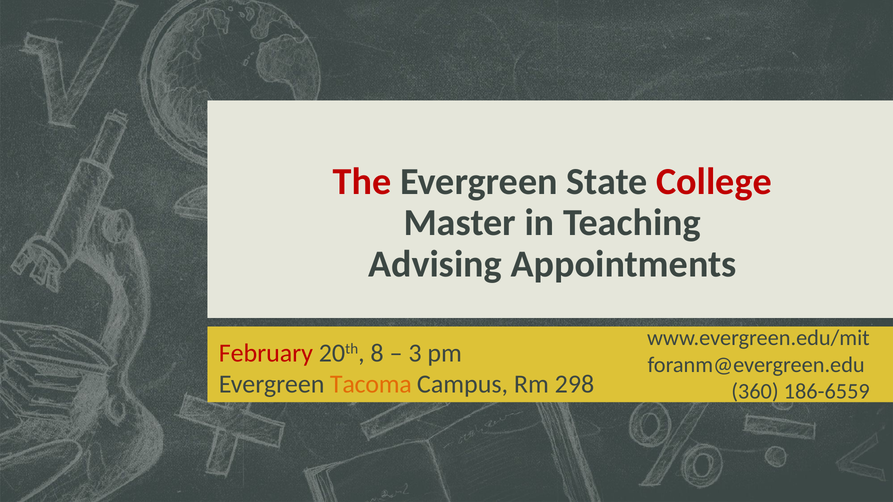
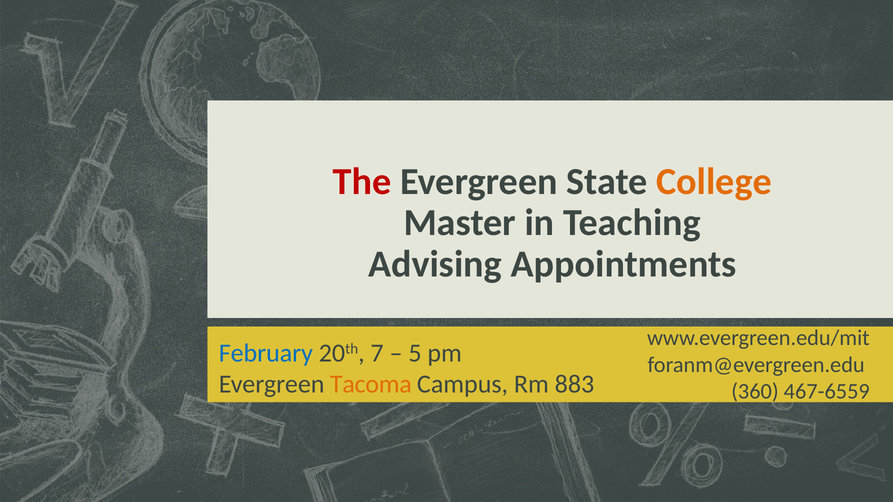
College colour: red -> orange
February colour: red -> blue
8: 8 -> 7
3: 3 -> 5
298: 298 -> 883
186-6559: 186-6559 -> 467-6559
